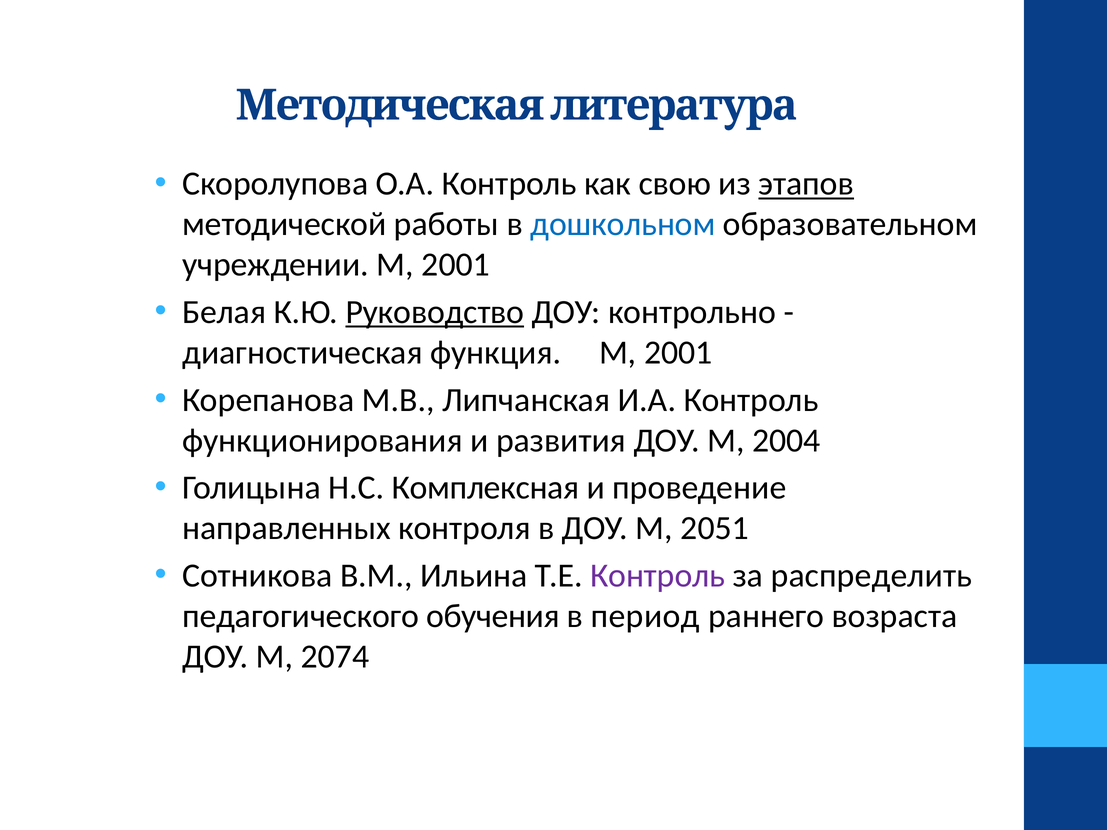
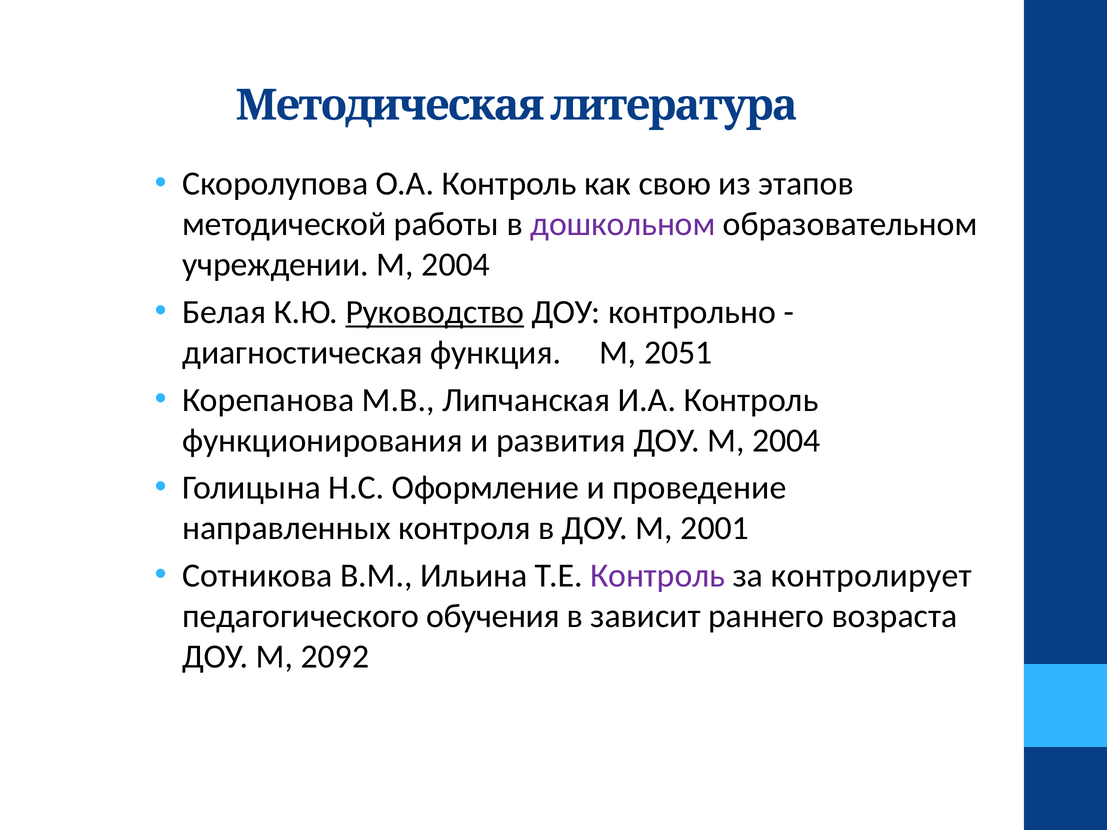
этапов underline: present -> none
дошкольном colour: blue -> purple
учреждении М 2001: 2001 -> 2004
функция М 2001: 2001 -> 2051
Комплексная: Комплексная -> Оформление
2051: 2051 -> 2001
распределить: распределить -> контролирует
период: период -> зависит
2074: 2074 -> 2092
